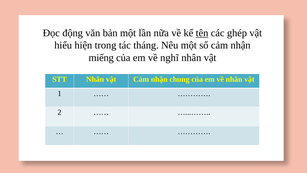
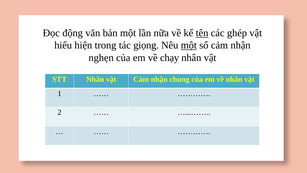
tháng: tháng -> giọng
một at (189, 45) underline: none -> present
miếng: miếng -> nghẹn
nghĩ: nghĩ -> chạy
